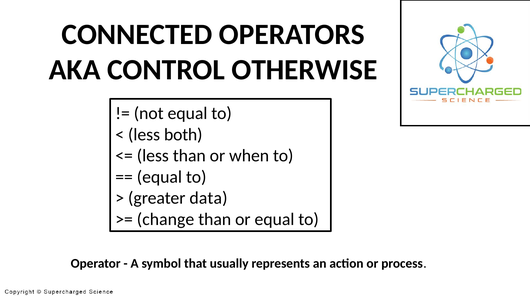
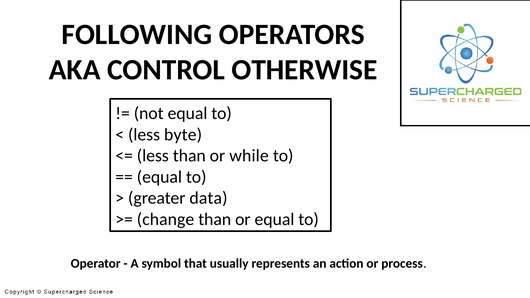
CONNECTED: CONNECTED -> FOLLOWING
both: both -> byte
when: when -> while
